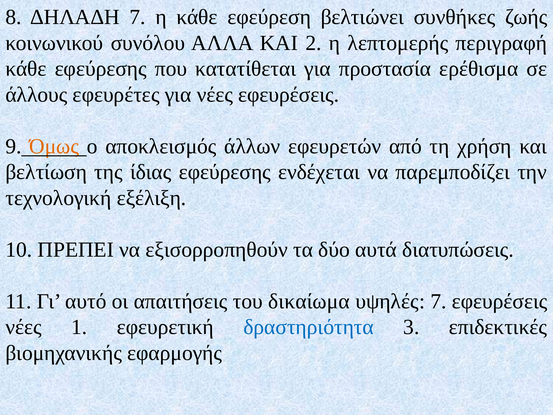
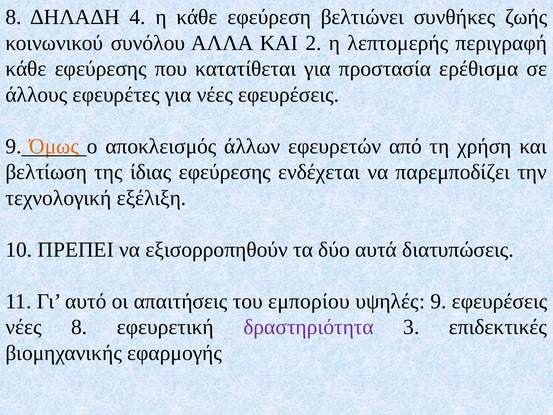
ΔΗΛΑΔΗ 7: 7 -> 4
δικαίωμα: δικαίωμα -> εμπορίου
υψηλές 7: 7 -> 9
νέες 1: 1 -> 8
δραστηριότητα colour: blue -> purple
